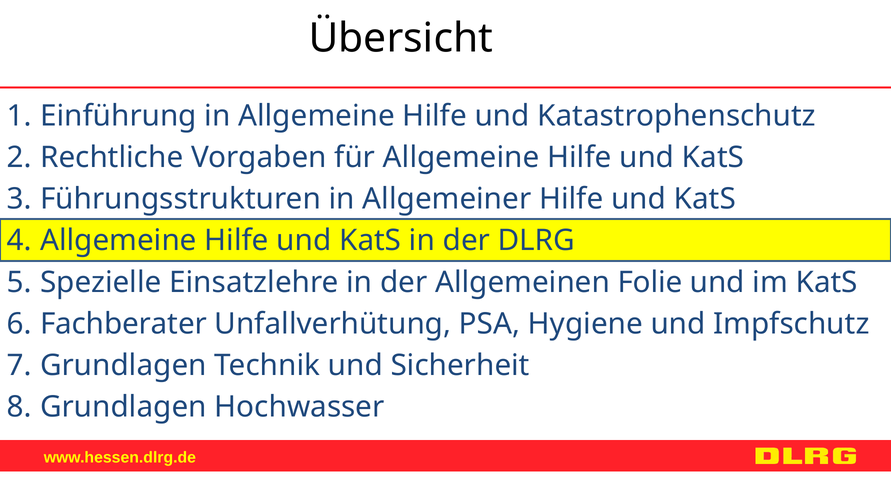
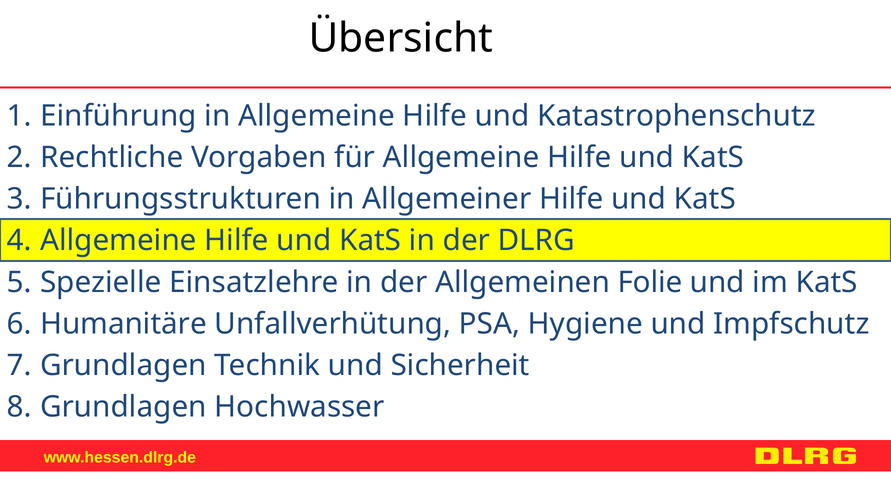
Fachberater: Fachberater -> Humanitäre
